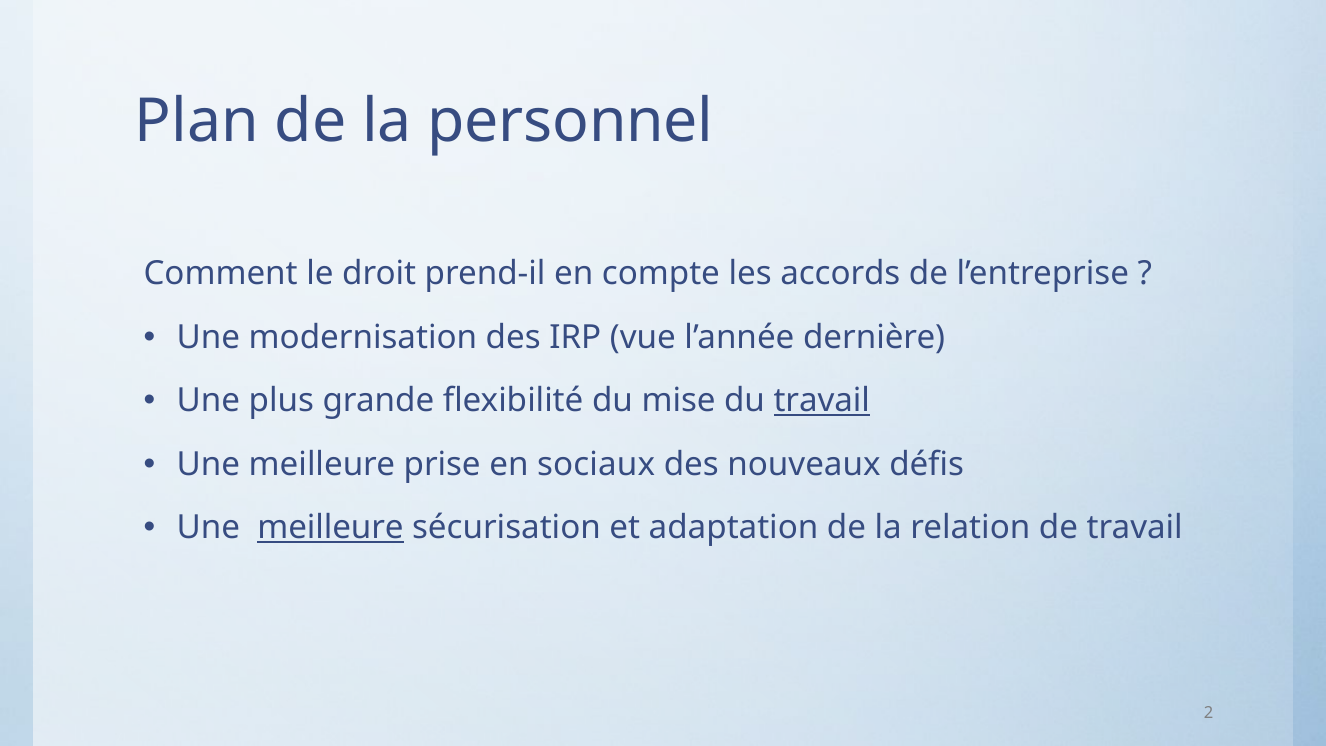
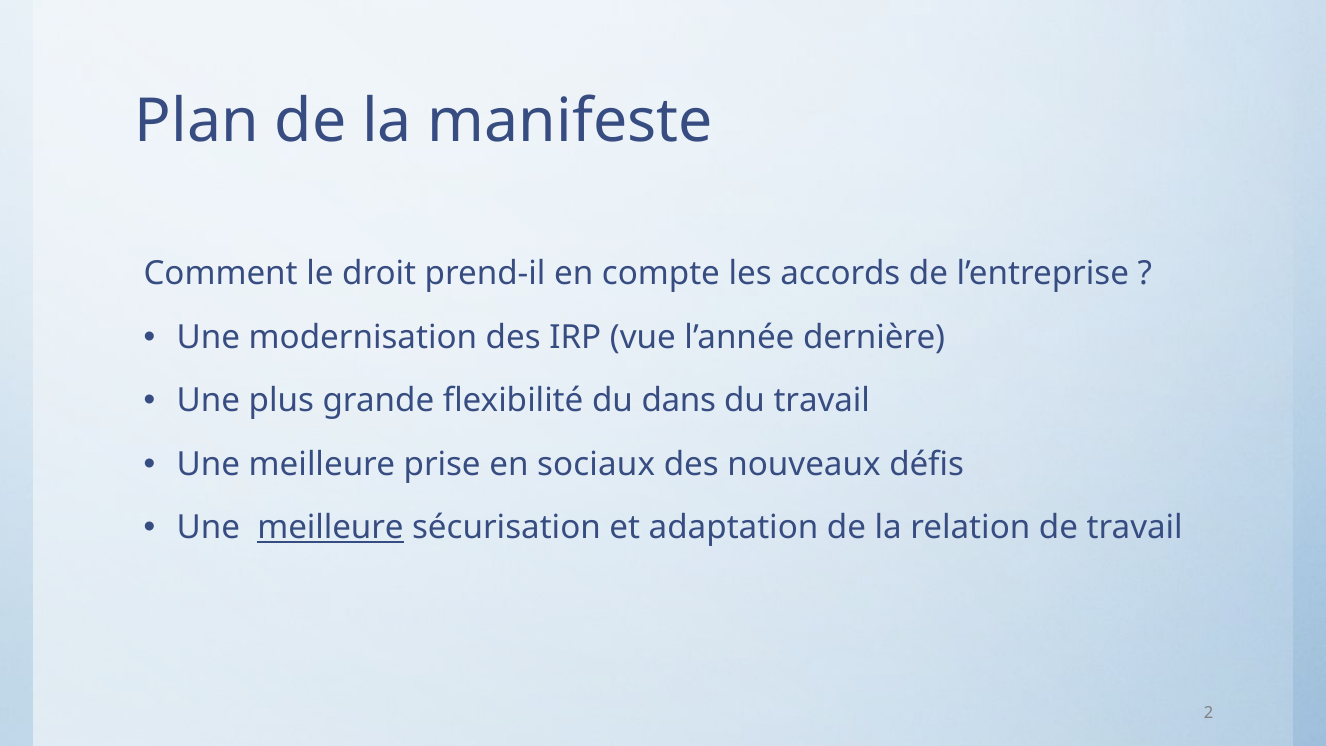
personnel: personnel -> manifeste
mise: mise -> dans
travail at (822, 401) underline: present -> none
